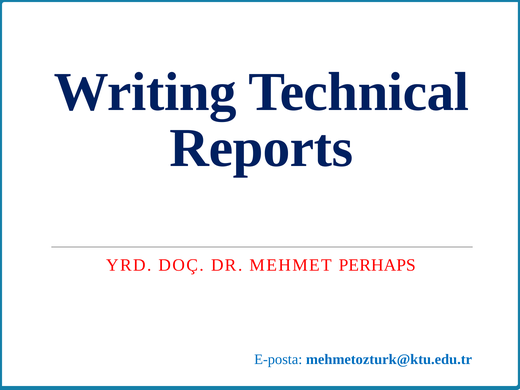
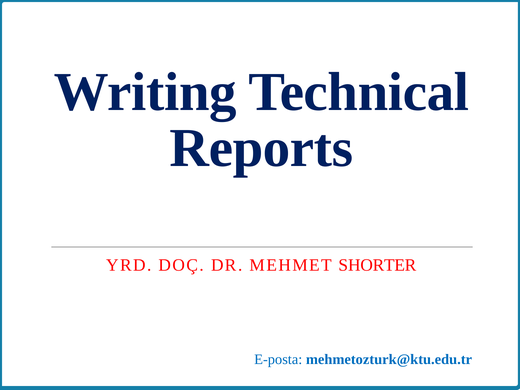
PERHAPS: PERHAPS -> SHORTER
